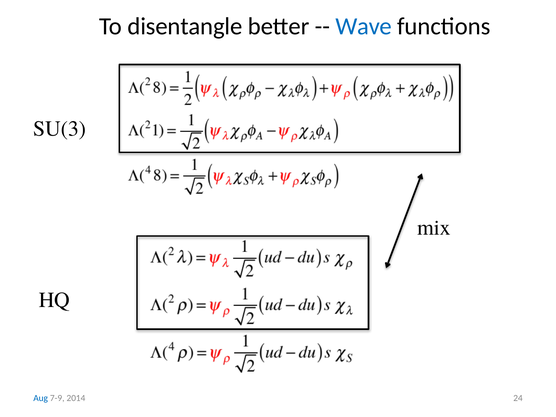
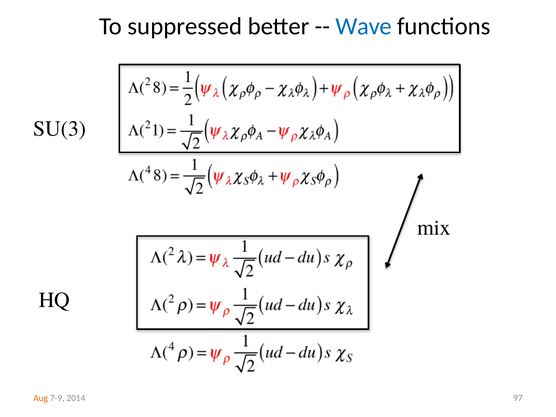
disentangle: disentangle -> suppressed
Aug colour: blue -> orange
24: 24 -> 97
